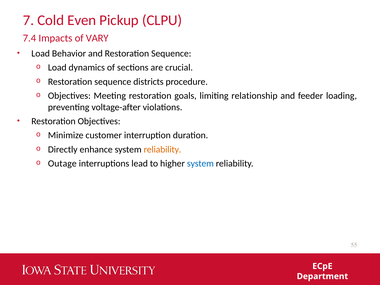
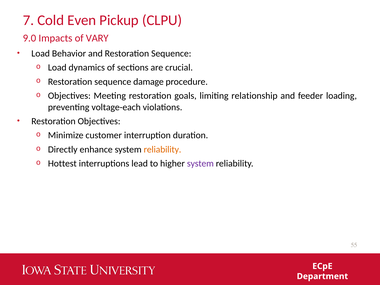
7.4: 7.4 -> 9.0
districts: districts -> damage
voltage-after: voltage-after -> voltage-each
Outage: Outage -> Hottest
system at (200, 164) colour: blue -> purple
